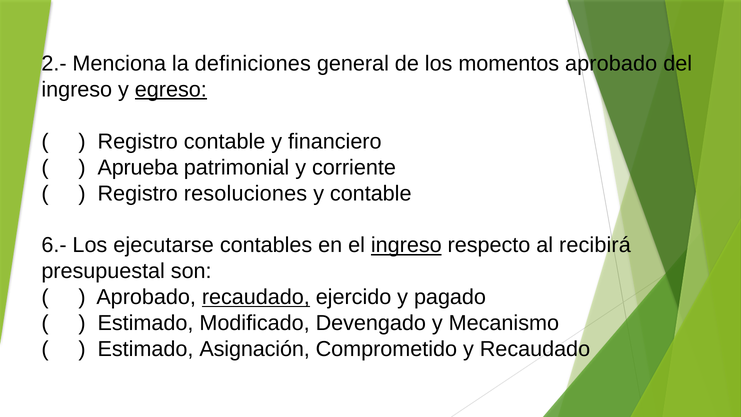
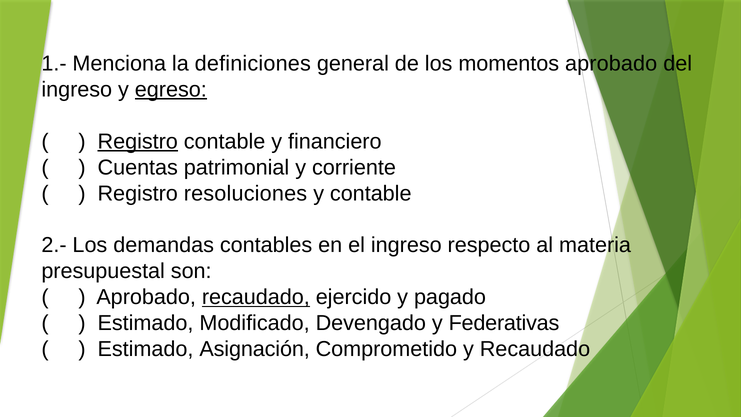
2.-: 2.- -> 1.-
Registro at (138, 141) underline: none -> present
Aprueba: Aprueba -> Cuentas
6.-: 6.- -> 2.-
ejecutarse: ejecutarse -> demandas
ingreso at (406, 245) underline: present -> none
recibirá: recibirá -> materia
Mecanismo: Mecanismo -> Federativas
